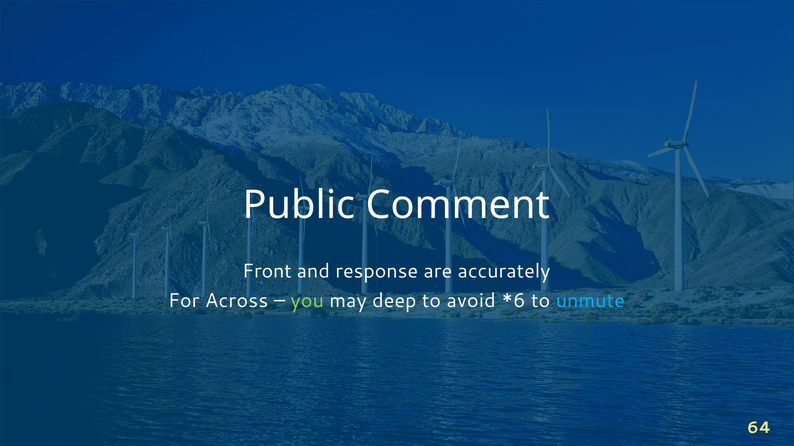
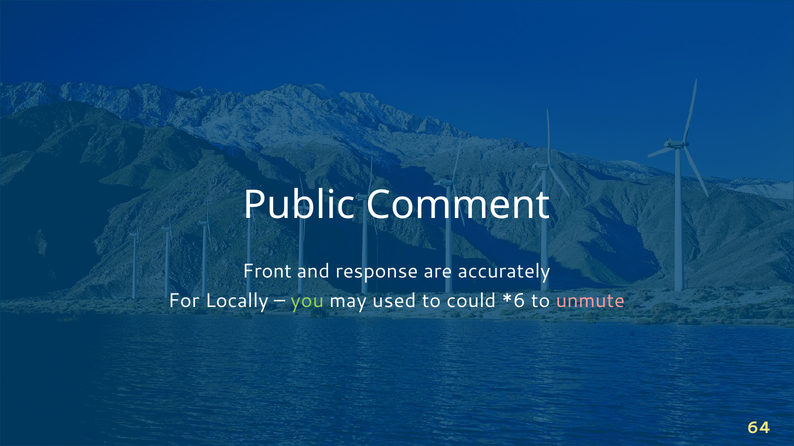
Across: Across -> Locally
deep: deep -> used
avoid: avoid -> could
unmute colour: light blue -> pink
